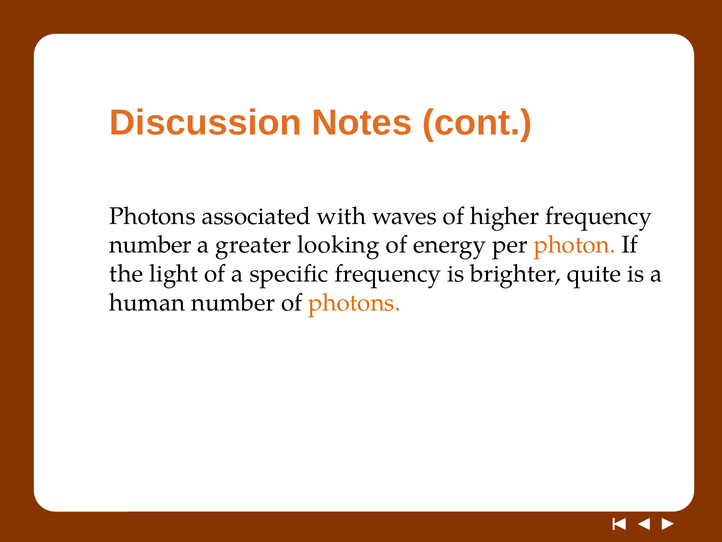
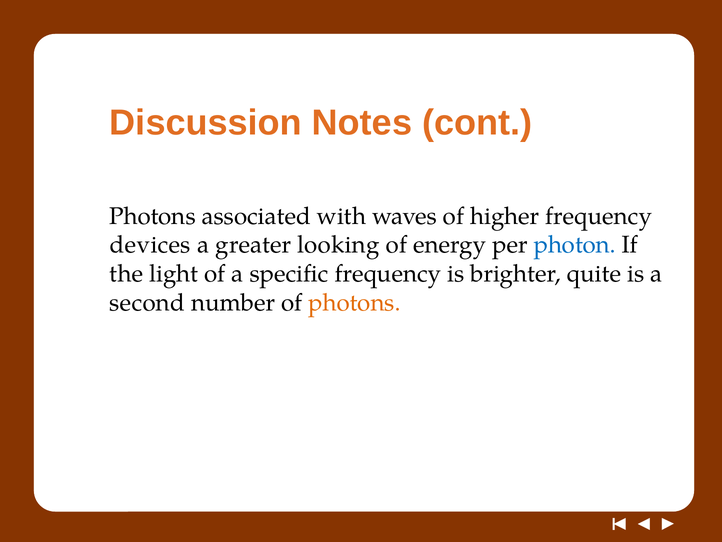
number at (151, 245): number -> devices
photon colour: orange -> blue
human: human -> second
